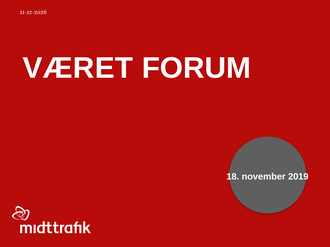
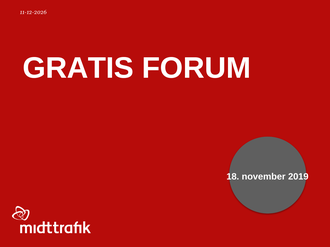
VÆRET: VÆRET -> GRATIS
